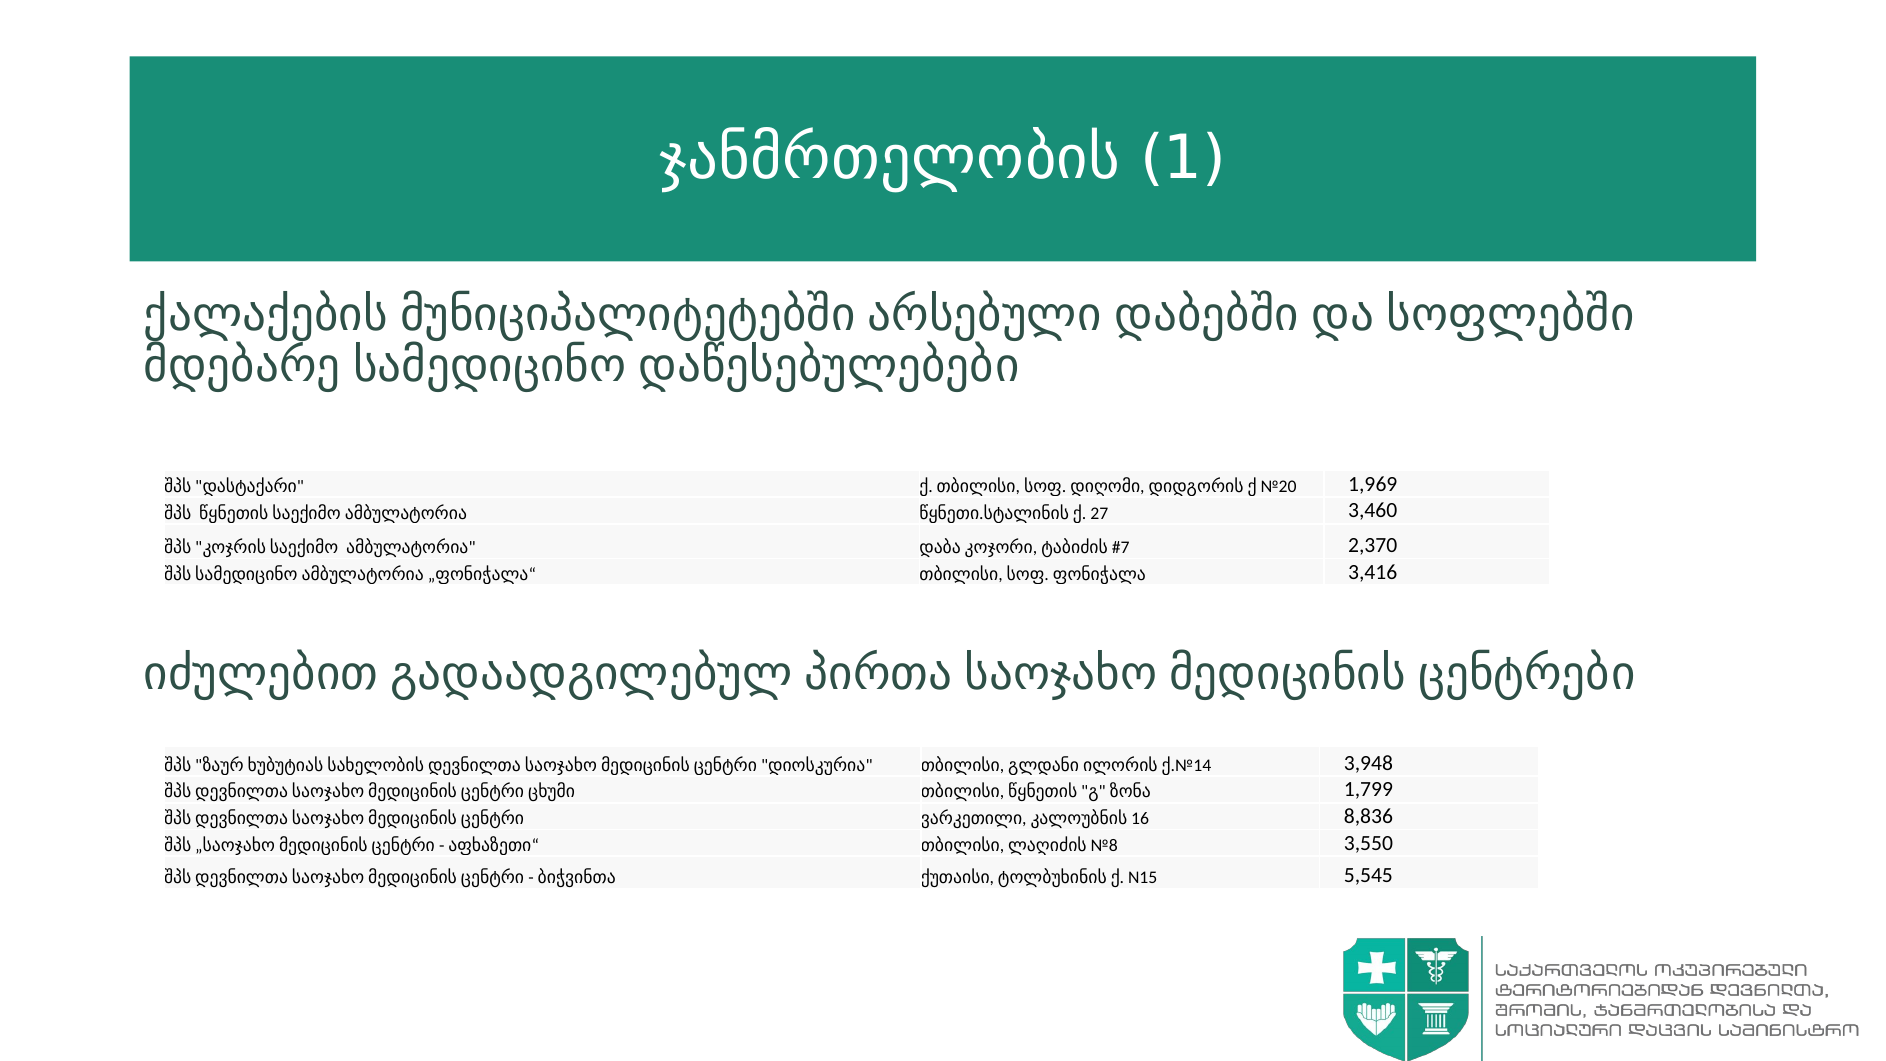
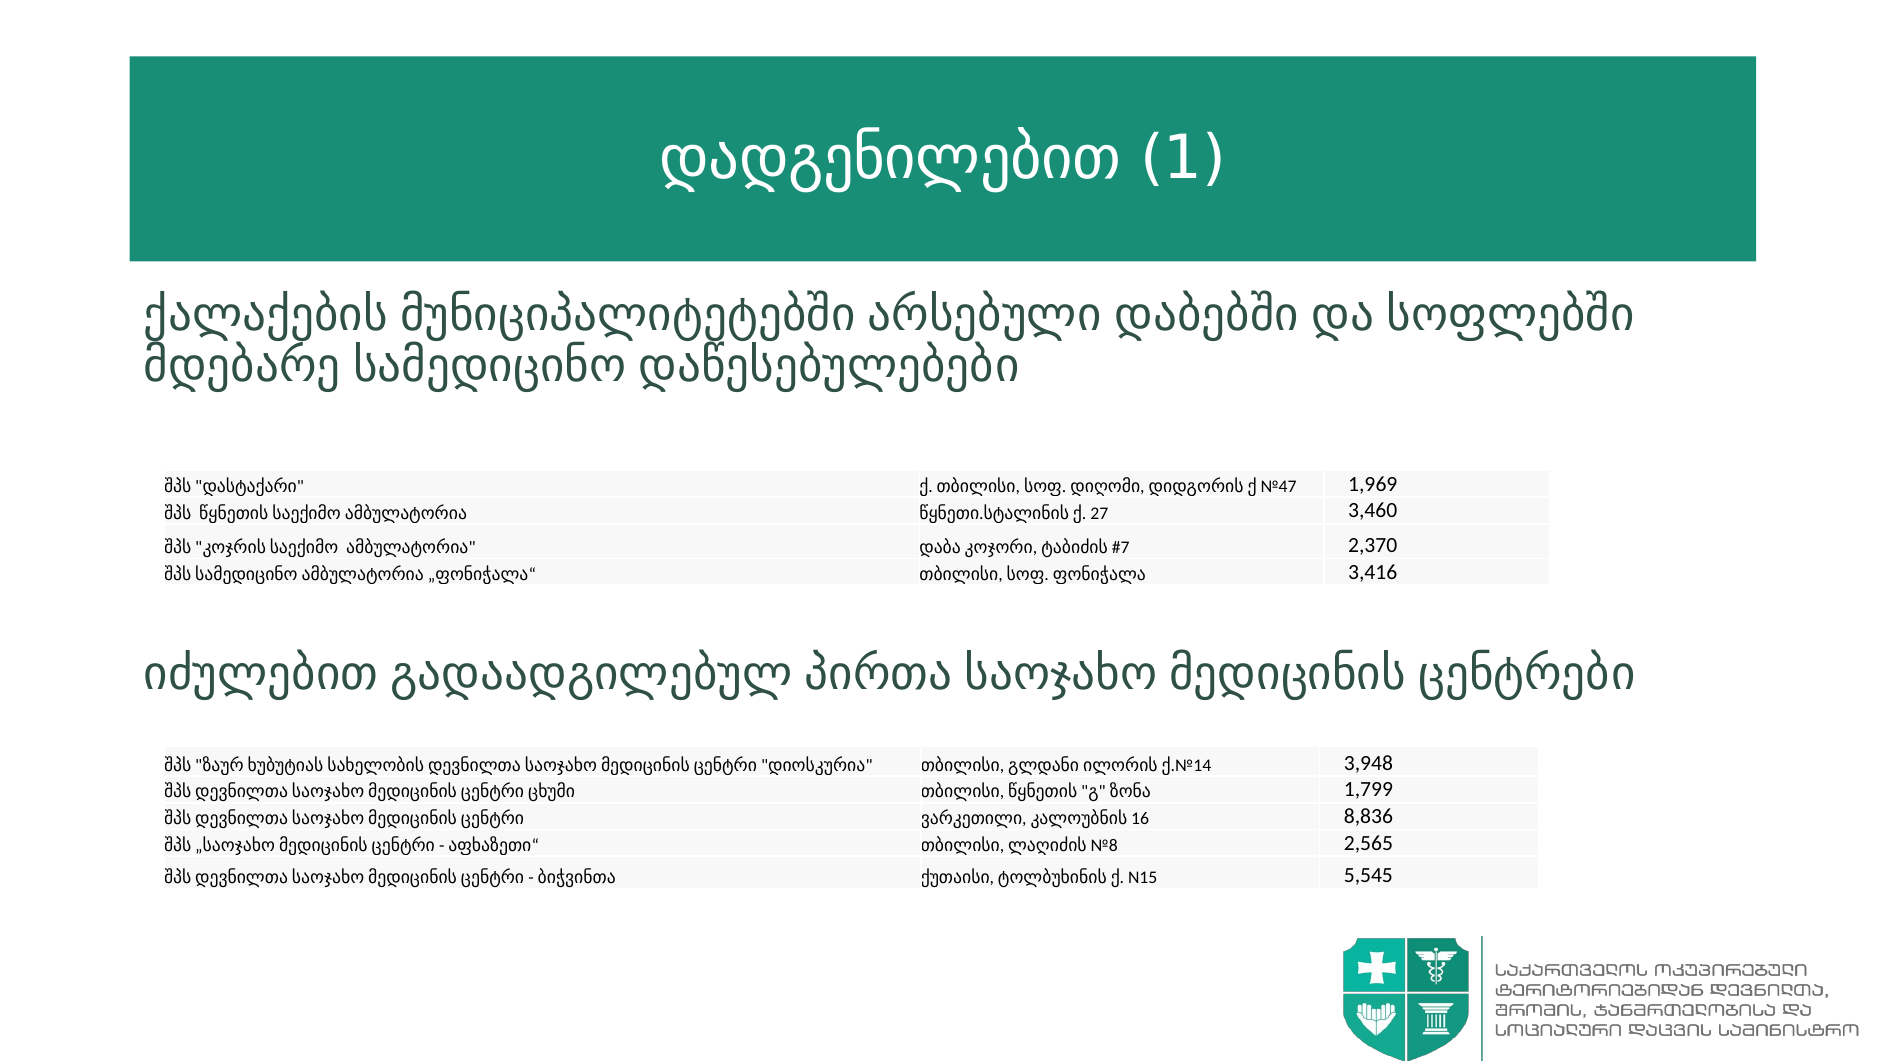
ჯანმრთელობის: ჯანმრთელობის -> დადგენილებით
№20: №20 -> №47
3,550: 3,550 -> 2,565
